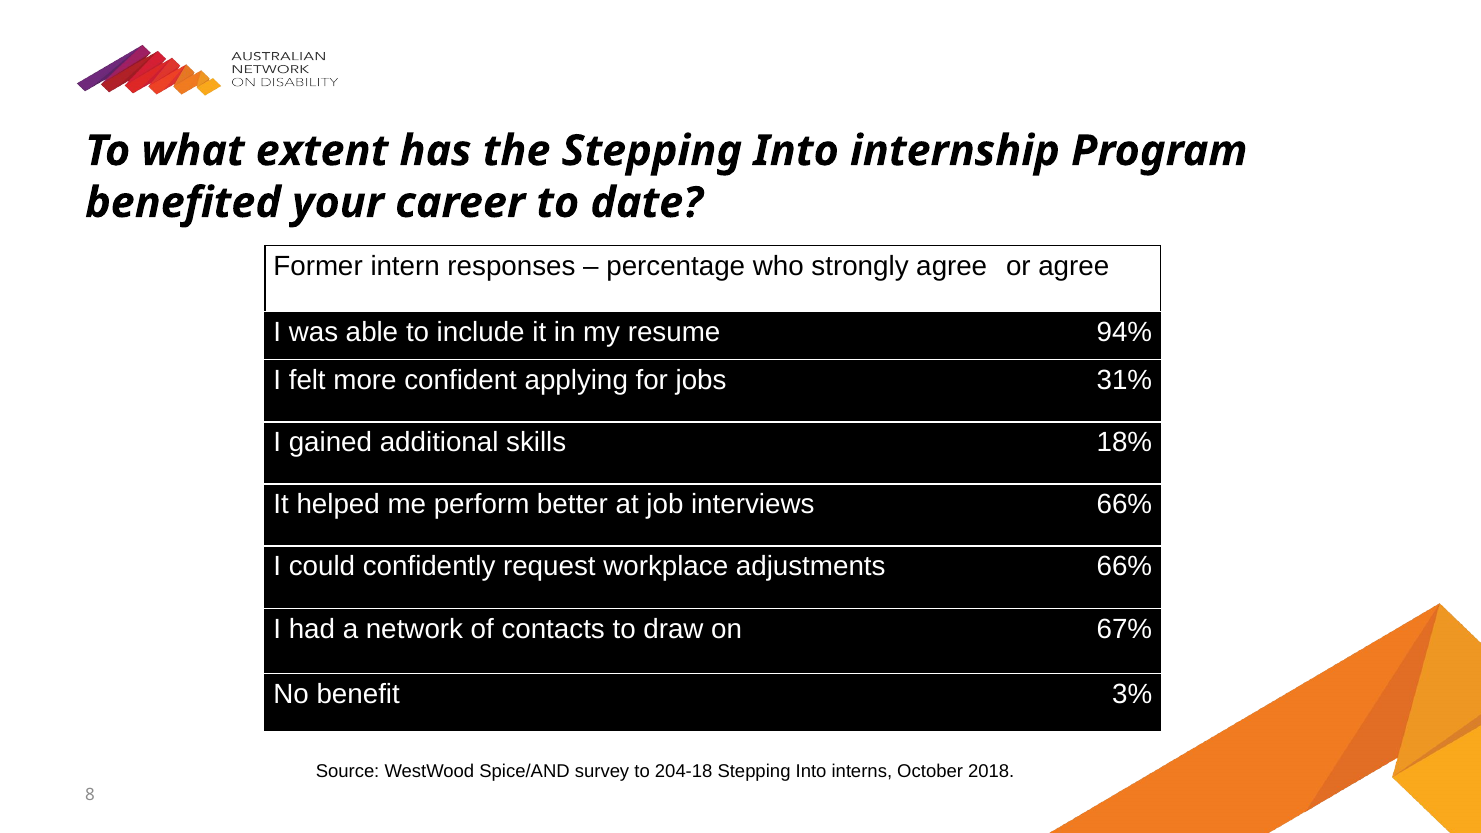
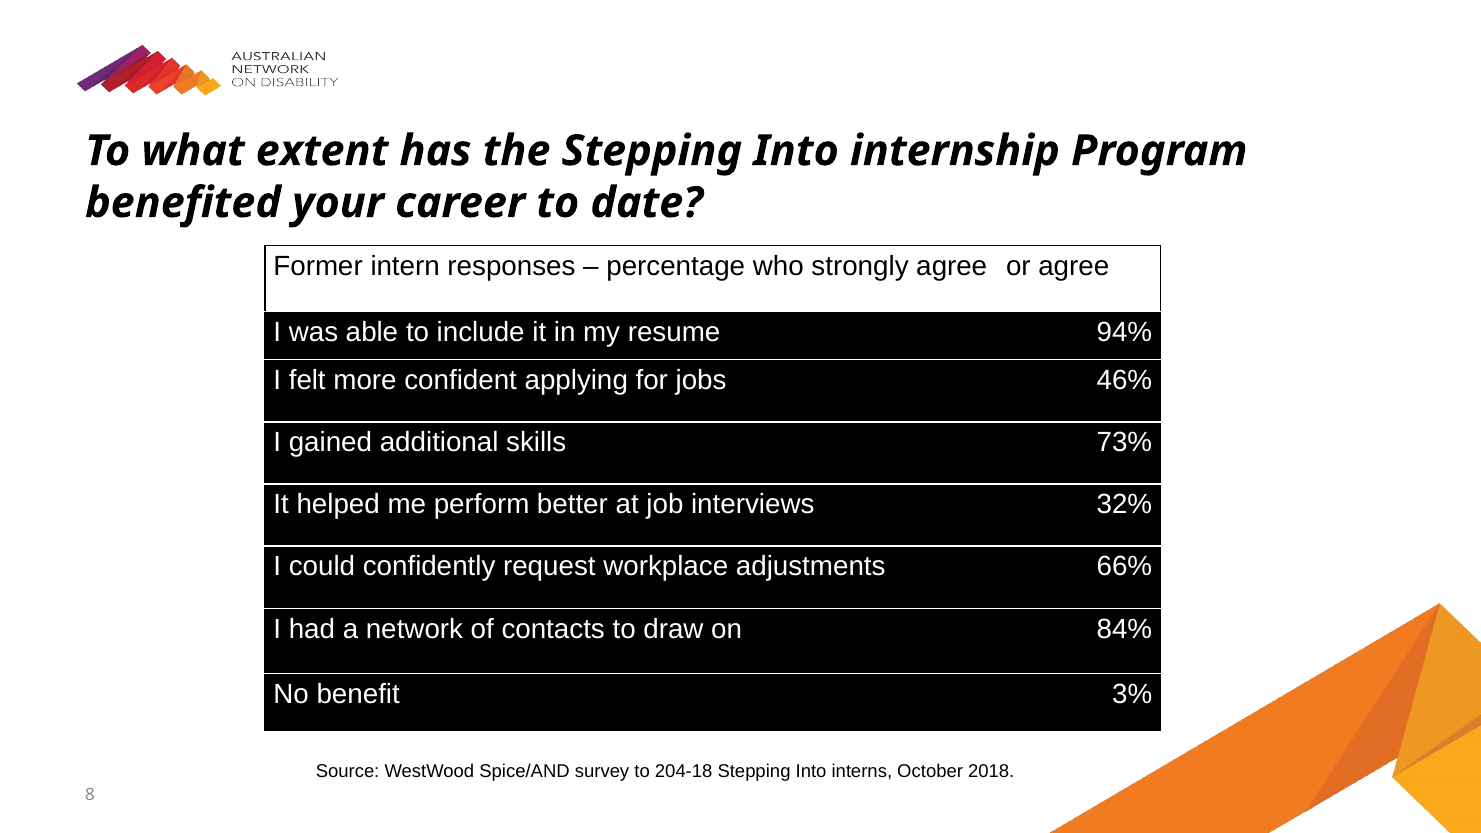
31%: 31% -> 46%
18%: 18% -> 73%
interviews 66%: 66% -> 32%
67%: 67% -> 84%
